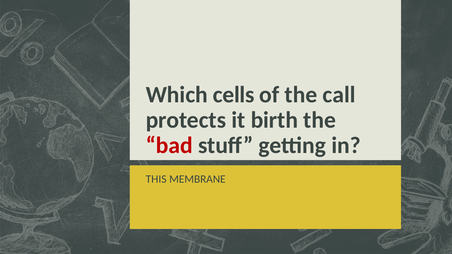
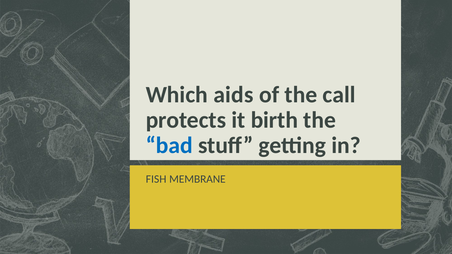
cells: cells -> aids
bad colour: red -> blue
THIS: THIS -> FISH
